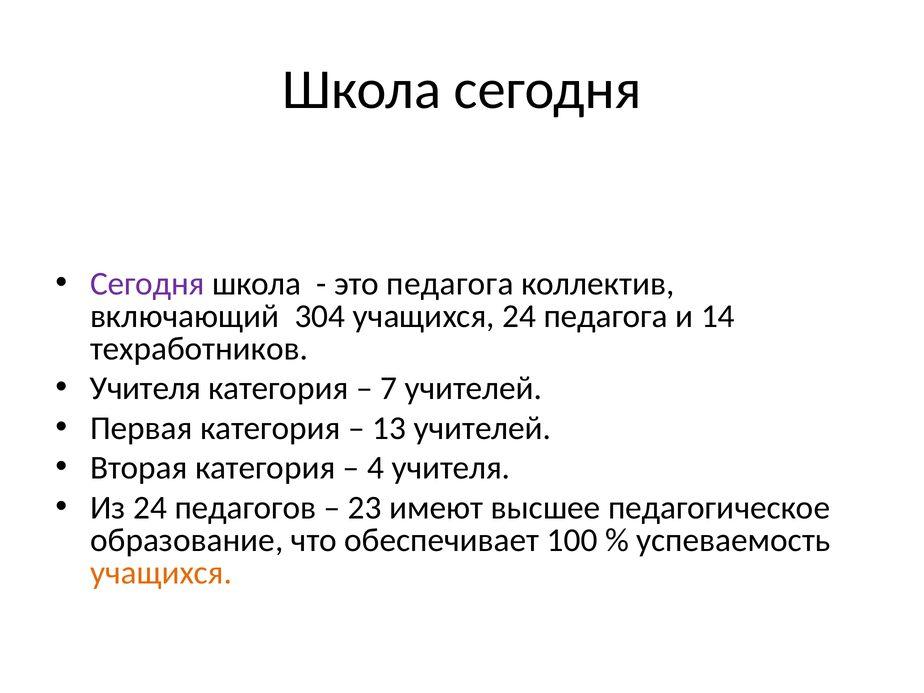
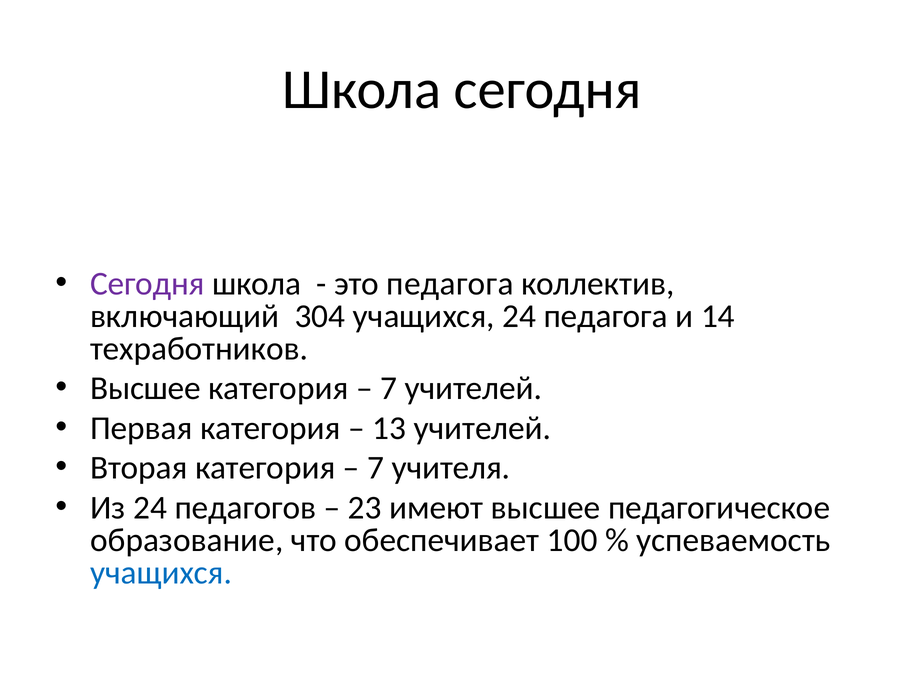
Учителя at (146, 388): Учителя -> Высшее
4 at (376, 468): 4 -> 7
учащихся at (161, 573) colour: orange -> blue
